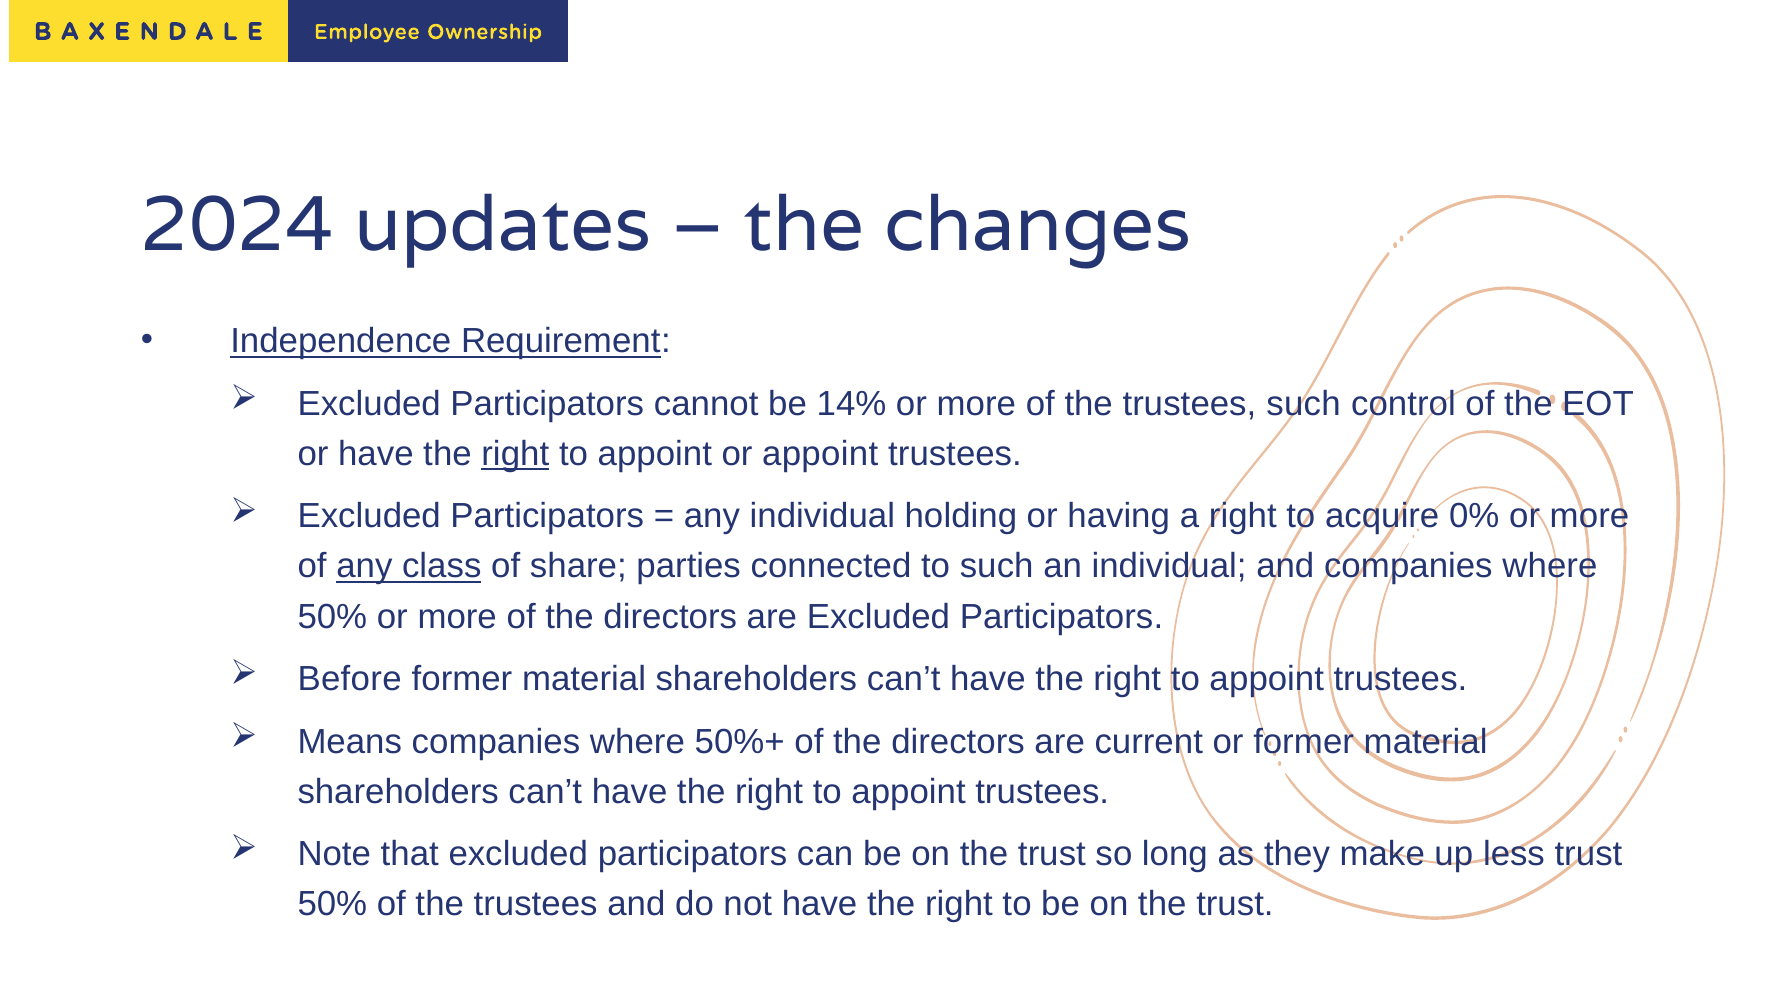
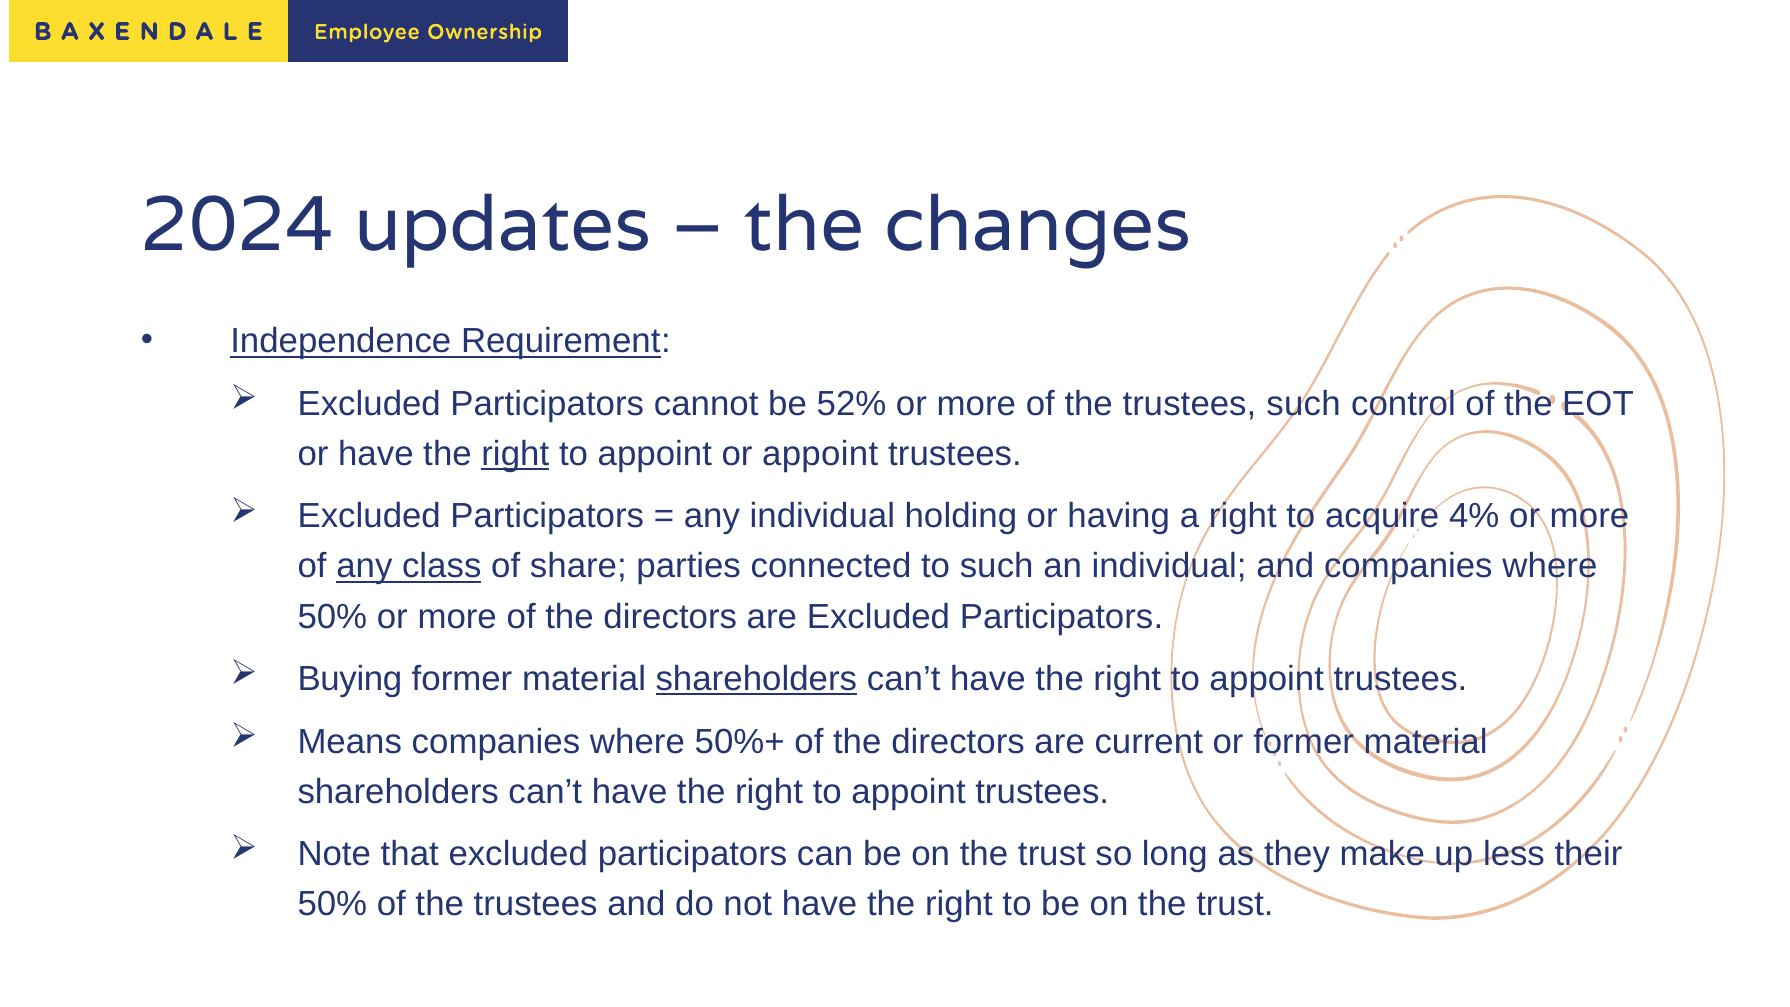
14%: 14% -> 52%
0%: 0% -> 4%
Before: Before -> Buying
shareholders at (756, 679) underline: none -> present
less trust: trust -> their
